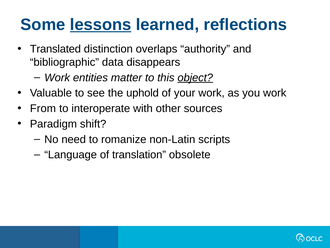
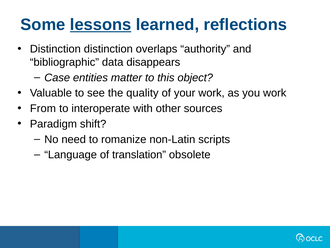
Translated at (55, 49): Translated -> Distinction
Work at (57, 78): Work -> Case
object underline: present -> none
uphold: uphold -> quality
